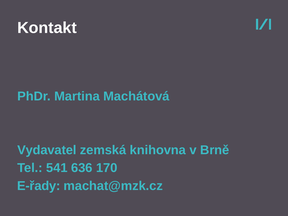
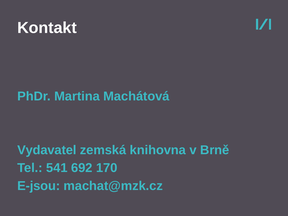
636: 636 -> 692
E-řady: E-řady -> E-jsou
